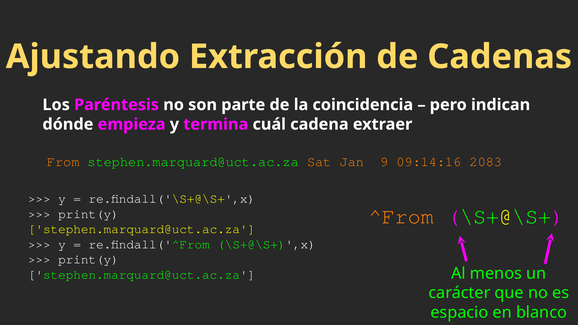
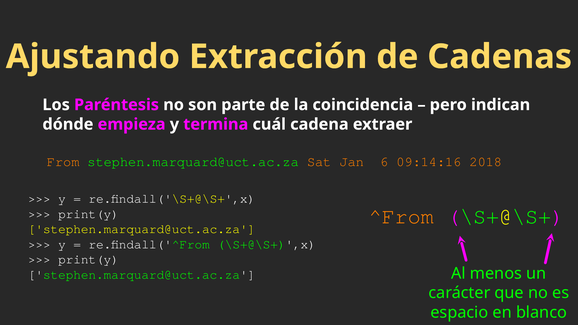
9: 9 -> 6
2083: 2083 -> 2018
